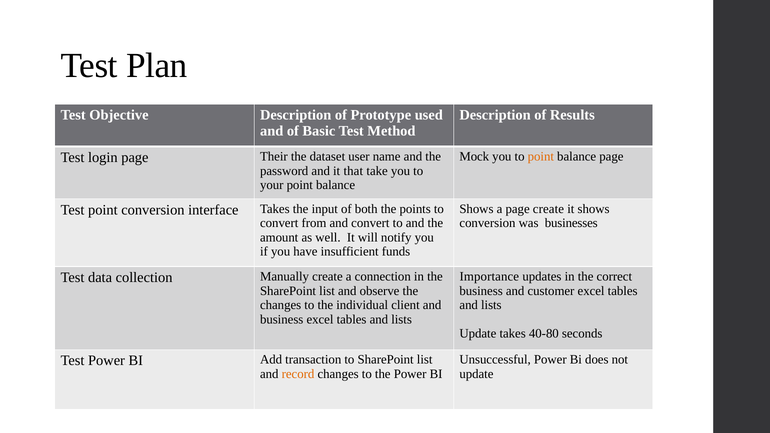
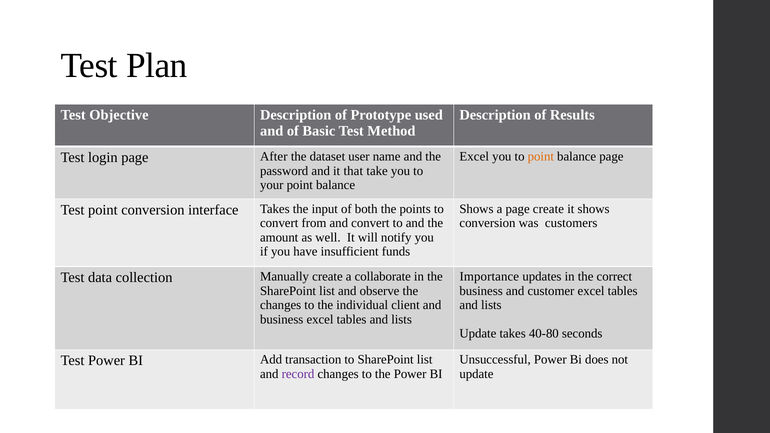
Mock at (474, 157): Mock -> Excel
Their: Their -> After
businesses: businesses -> customers
connection: connection -> collaborate
record colour: orange -> purple
